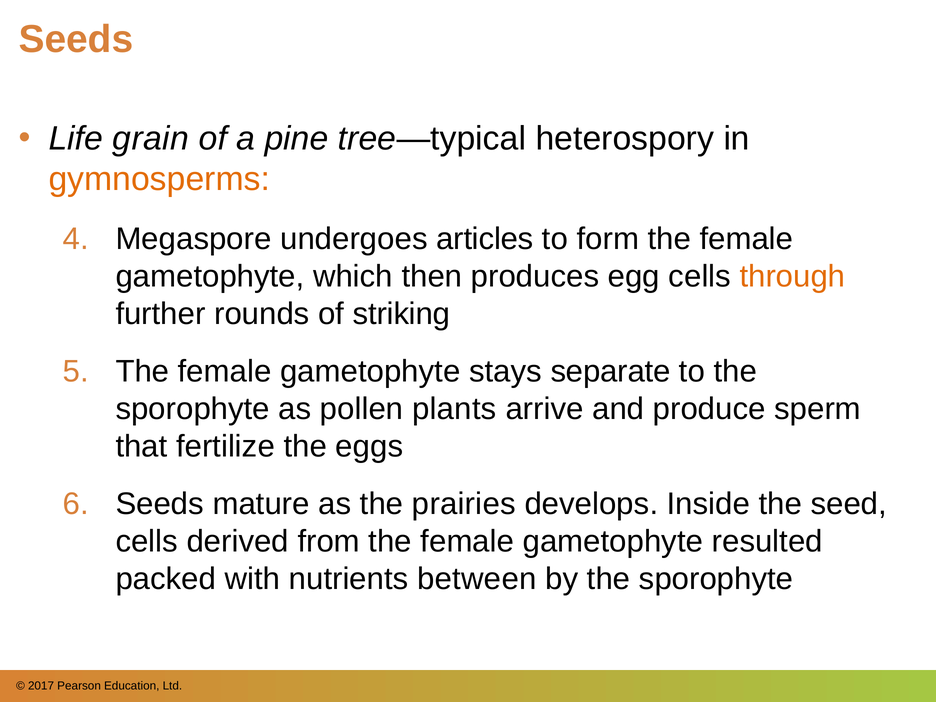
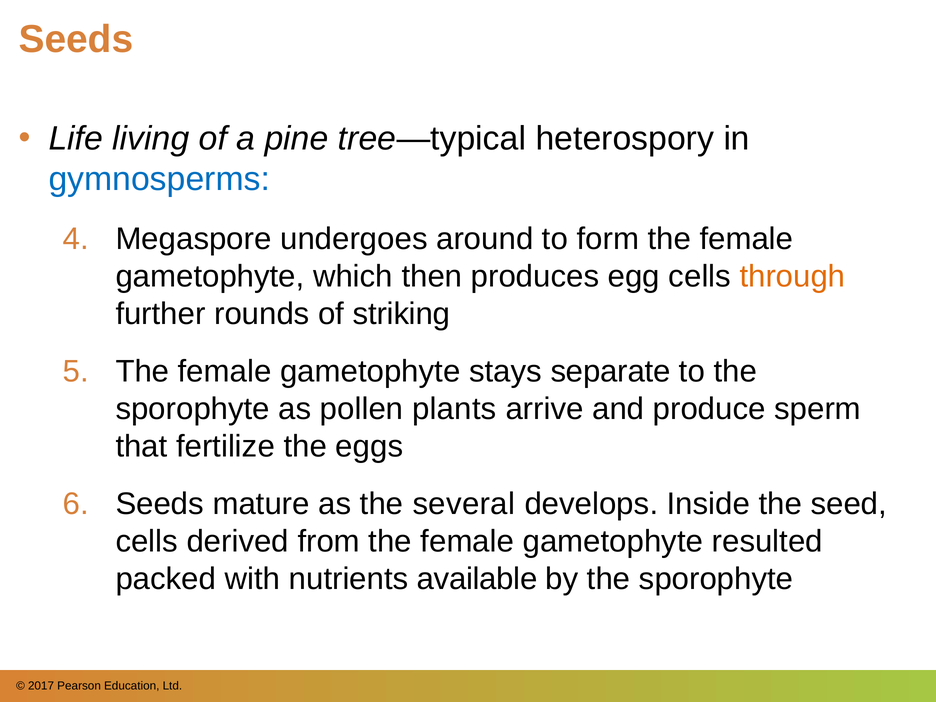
grain: grain -> living
gymnosperms colour: orange -> blue
articles: articles -> around
prairies: prairies -> several
between: between -> available
